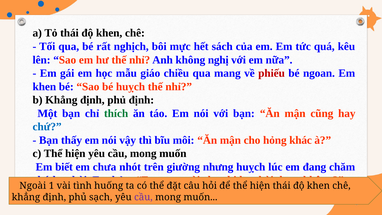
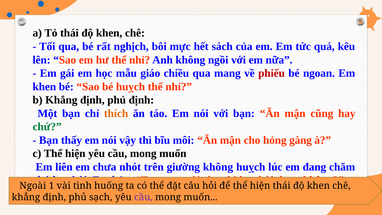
nghị: nghị -> ngồi
thích colour: green -> orange
chứ colour: blue -> green
khác: khác -> gàng
biết: biết -> liên
giường nhưng: nhưng -> không
